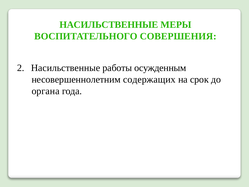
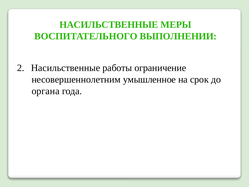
СОВЕРШЕНИЯ: СОВЕРШЕНИЯ -> ВЫПОЛНЕНИИ
осужденным: осужденным -> ограничение
содержащих: содержащих -> умышленное
